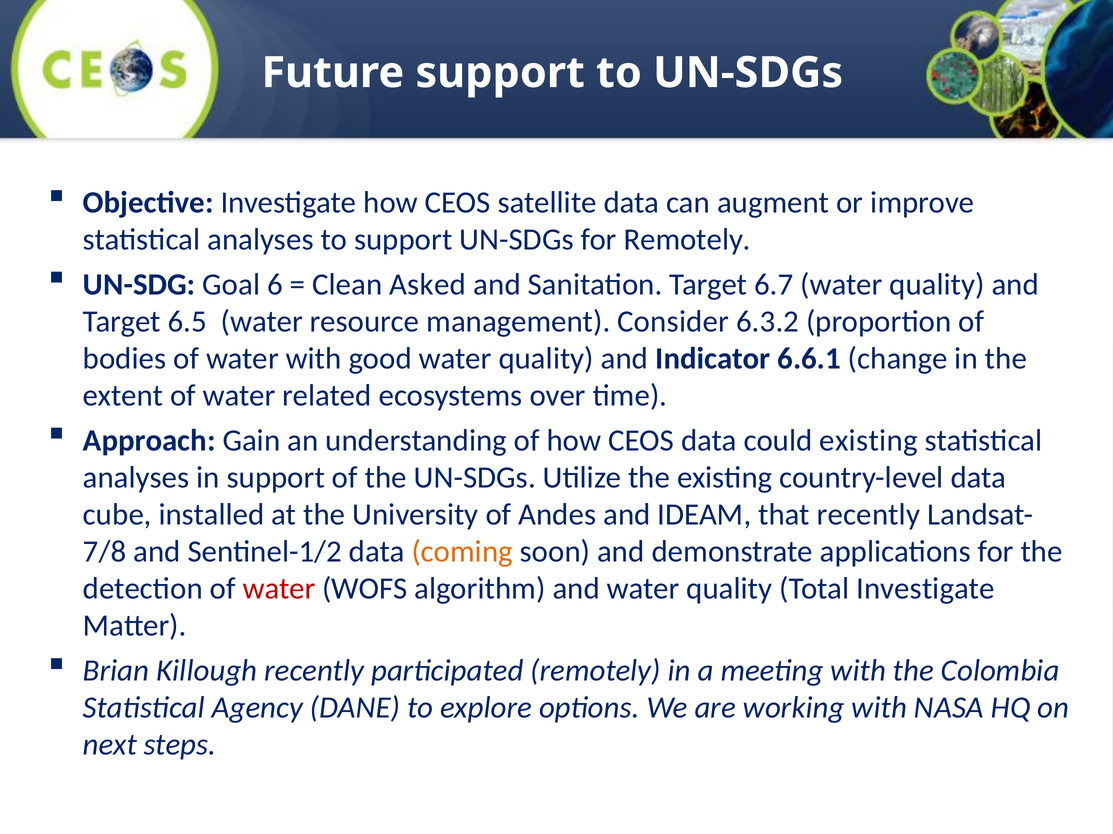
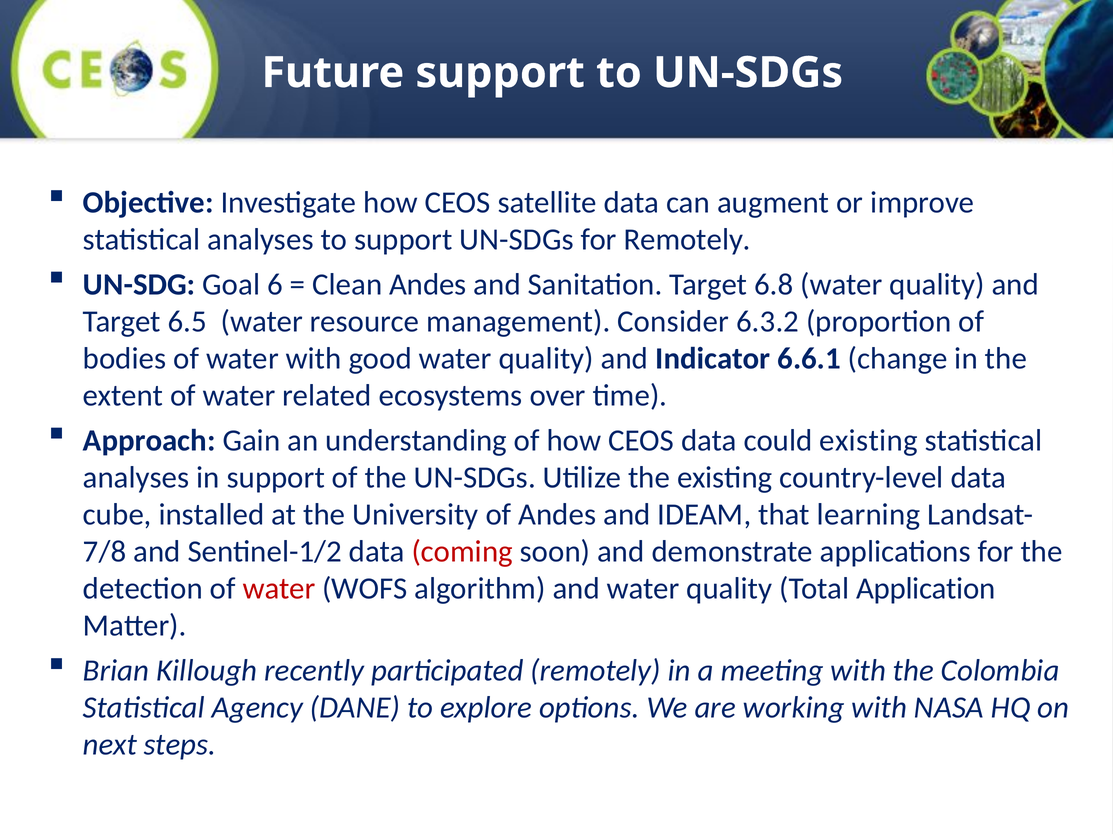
Clean Asked: Asked -> Andes
6.7: 6.7 -> 6.8
that recently: recently -> learning
coming colour: orange -> red
Total Investigate: Investigate -> Application
